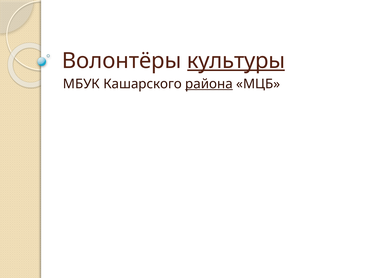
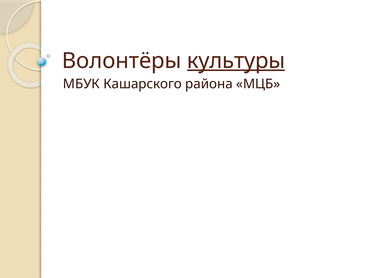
района underline: present -> none
